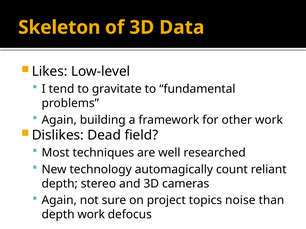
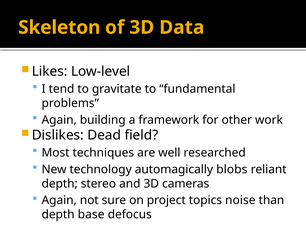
count: count -> blobs
depth work: work -> base
